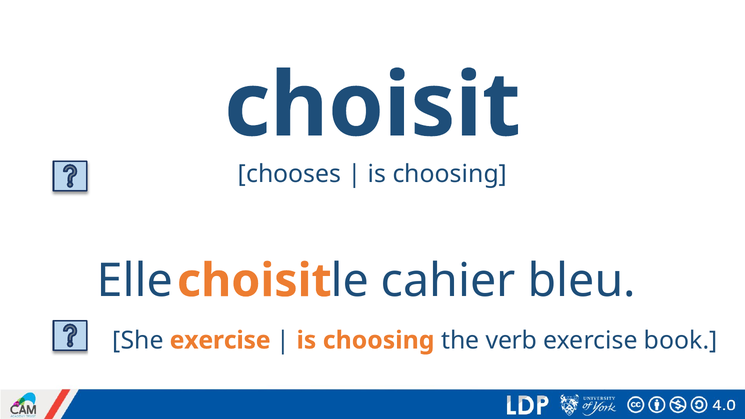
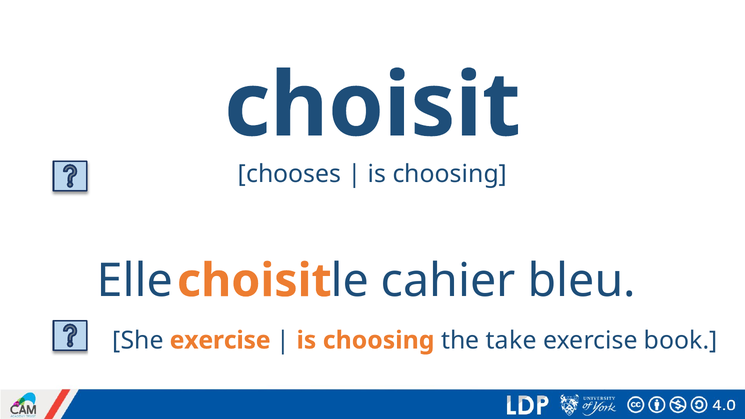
verb: verb -> take
